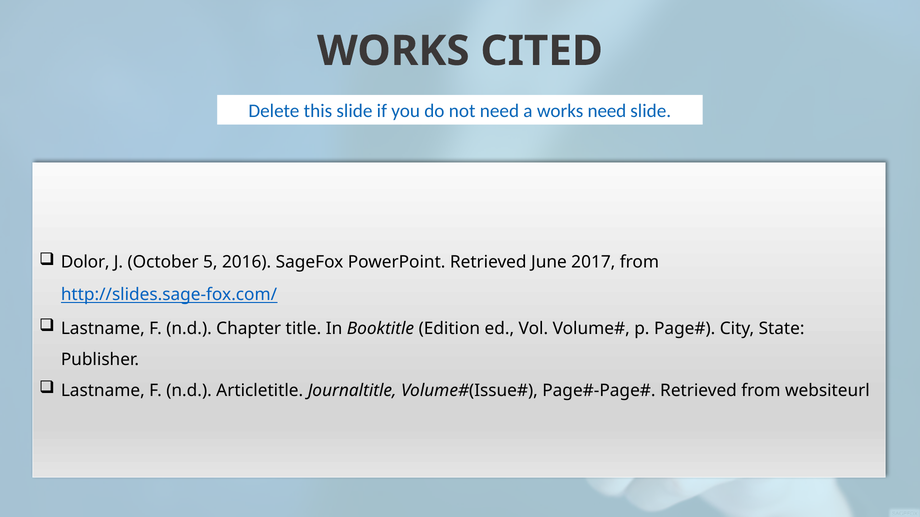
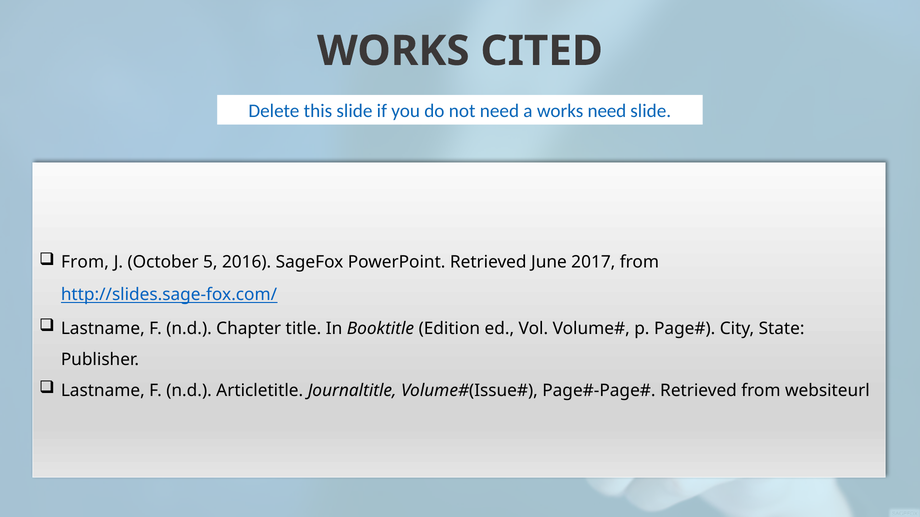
Dolor at (85, 263): Dolor -> From
